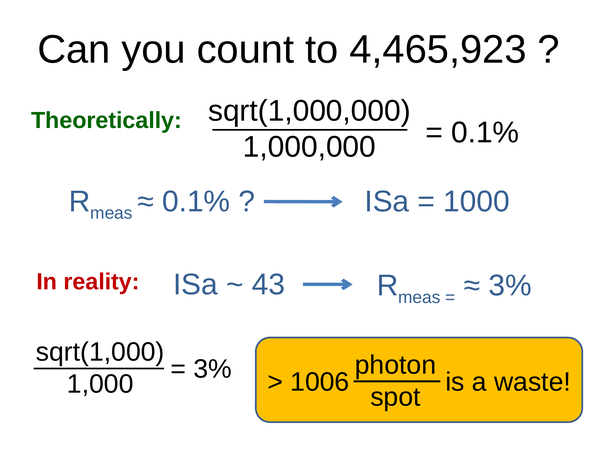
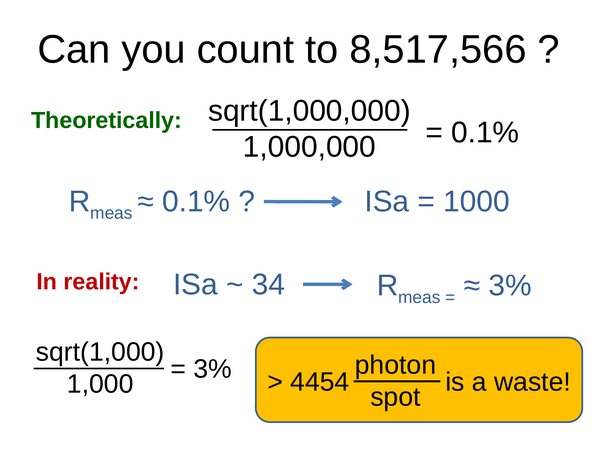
4,465,923: 4,465,923 -> 8,517,566
43: 43 -> 34
1006: 1006 -> 4454
